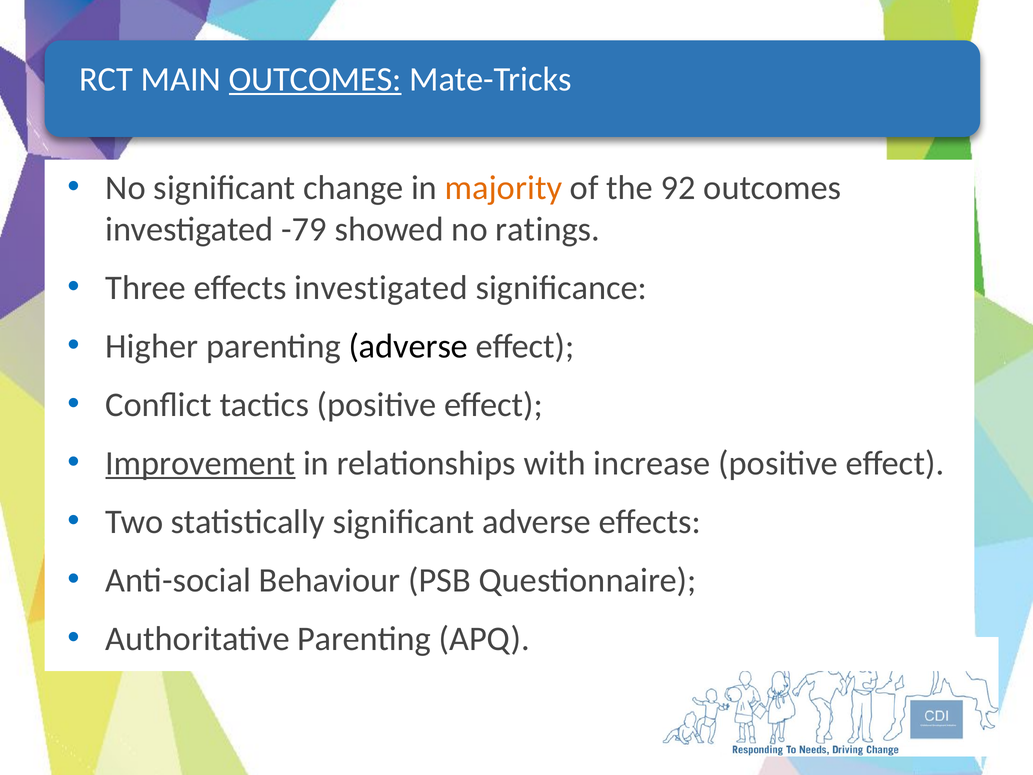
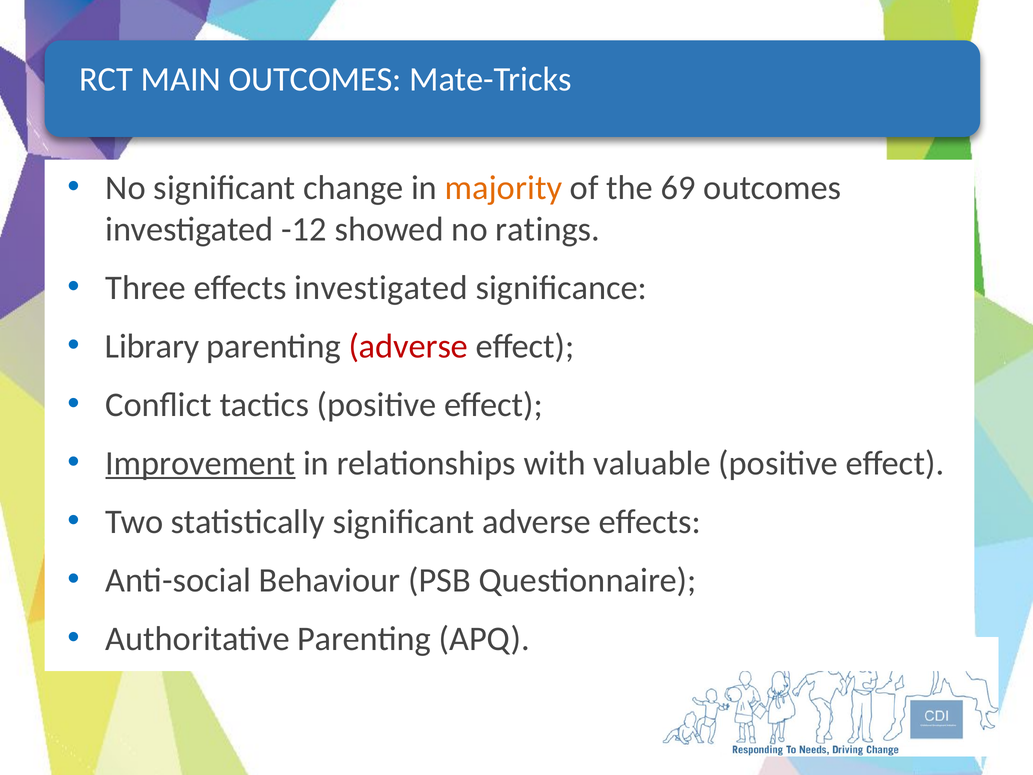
OUTCOMES at (315, 79) underline: present -> none
92: 92 -> 69
-79: -79 -> -12
Higher: Higher -> Library
adverse at (408, 346) colour: black -> red
increase: increase -> valuable
